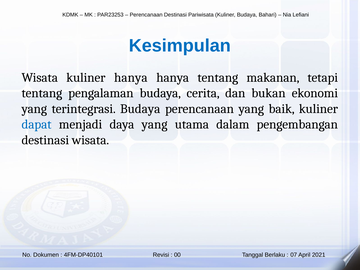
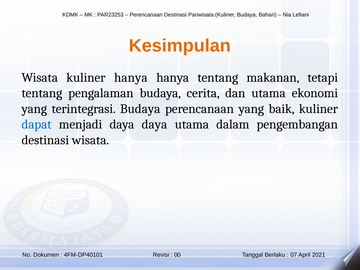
Kesimpulan colour: blue -> orange
dan bukan: bukan -> utama
daya yang: yang -> daya
